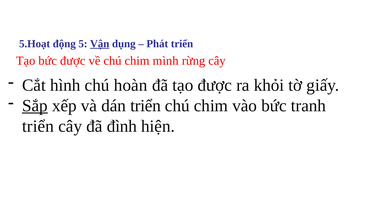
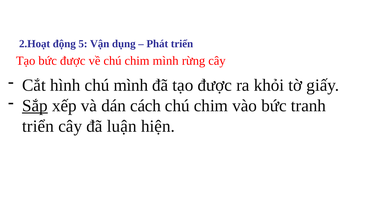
5.Hoạt: 5.Hoạt -> 2.Hoạt
Vận underline: present -> none
chú hoàn: hoàn -> mình
dán triển: triển -> cách
đình: đình -> luận
